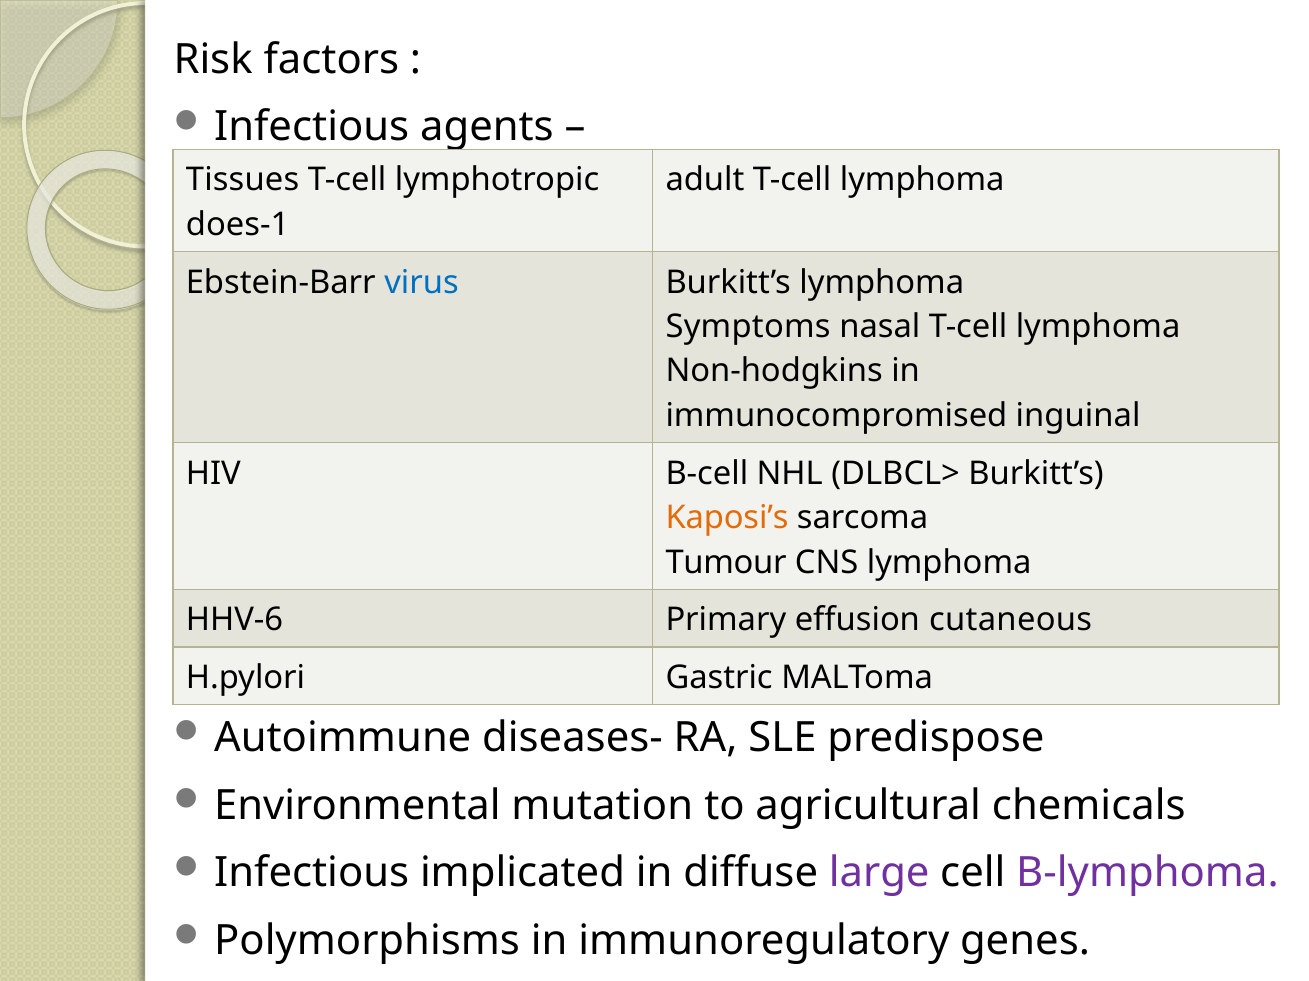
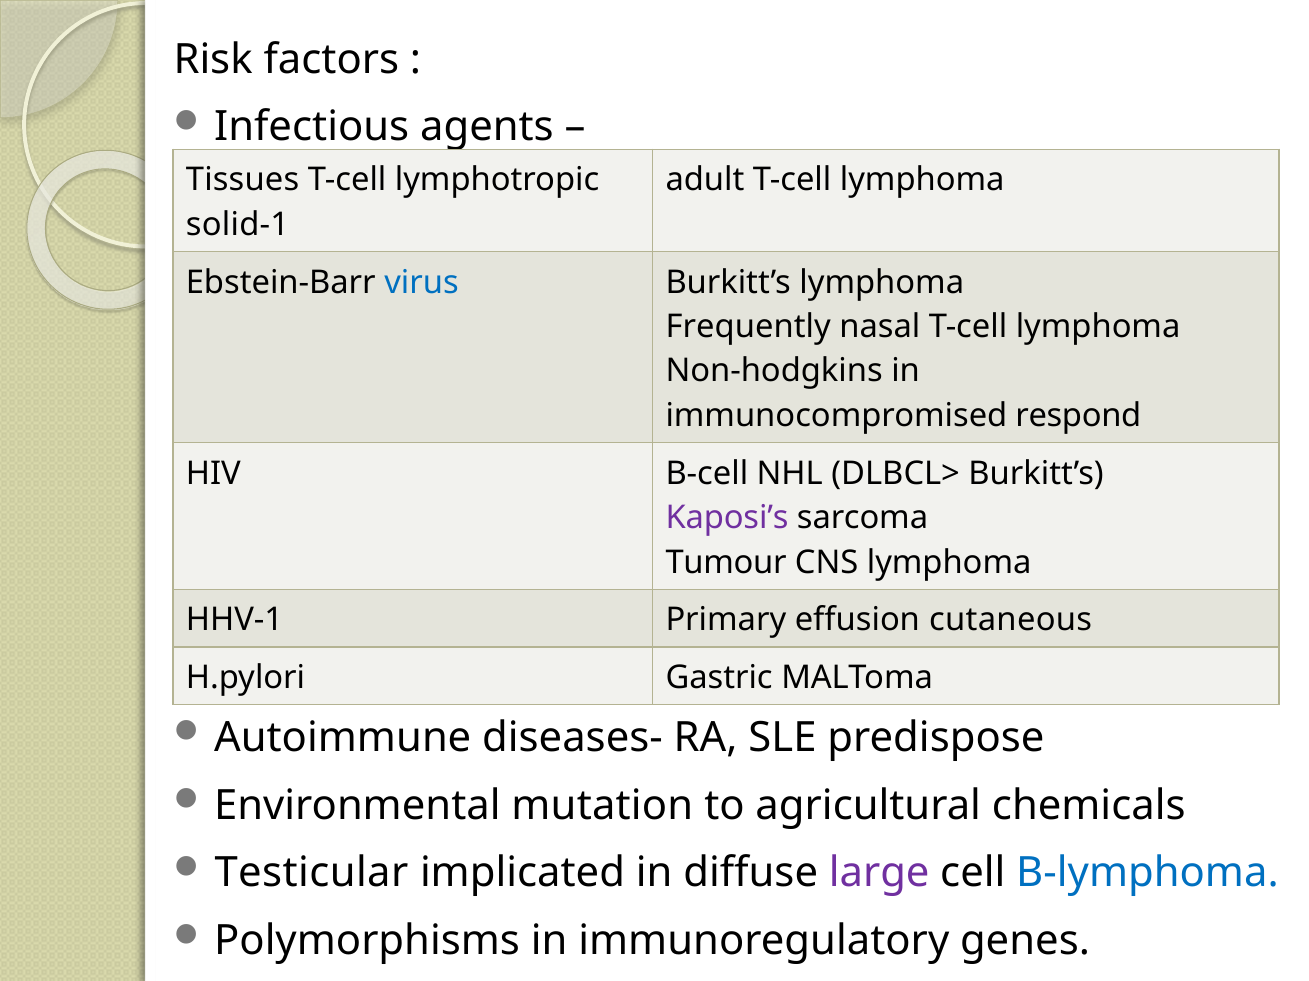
does-1: does-1 -> solid-1
Symptoms: Symptoms -> Frequently
inguinal: inguinal -> respond
Kaposi’s colour: orange -> purple
HHV-6: HHV-6 -> HHV-1
Infectious at (312, 874): Infectious -> Testicular
B-lymphoma colour: purple -> blue
